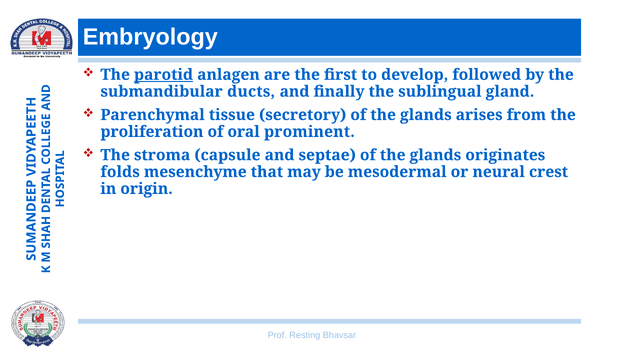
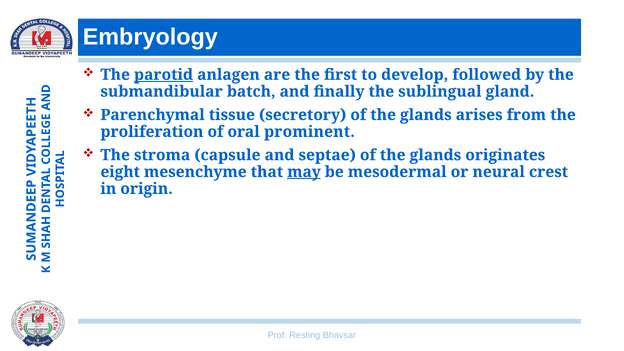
ducts: ducts -> batch
folds: folds -> eight
may underline: none -> present
